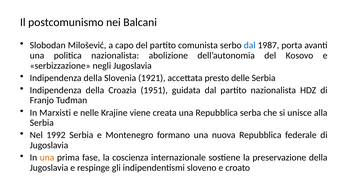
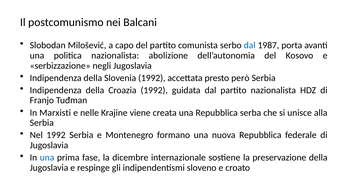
Slovenia 1921: 1921 -> 1992
delle: delle -> però
Croazia 1951: 1951 -> 1992
una at (47, 157) colour: orange -> blue
coscienza: coscienza -> dicembre
